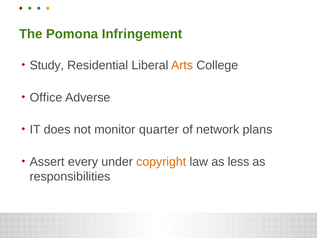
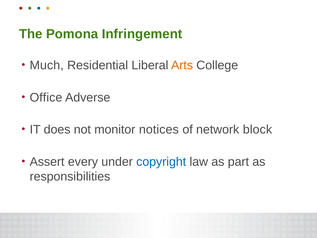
Study: Study -> Much
quarter: quarter -> notices
plans: plans -> block
copyright colour: orange -> blue
less: less -> part
